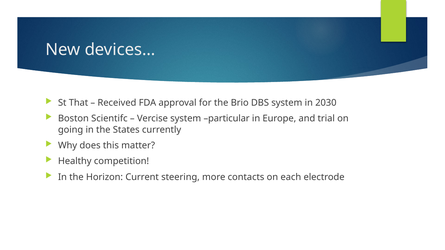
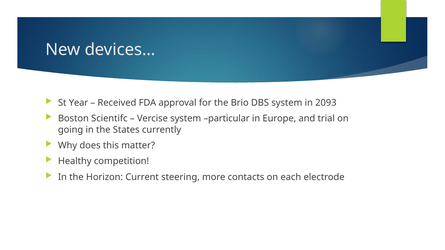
That: That -> Year
2030: 2030 -> 2093
